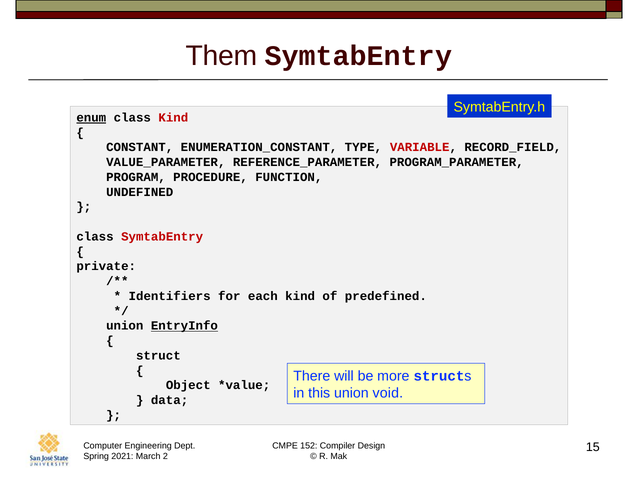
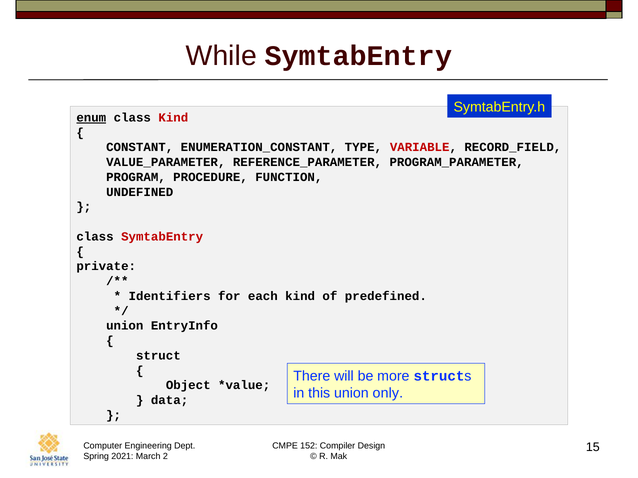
Them: Them -> While
EntryInfo underline: present -> none
void: void -> only
